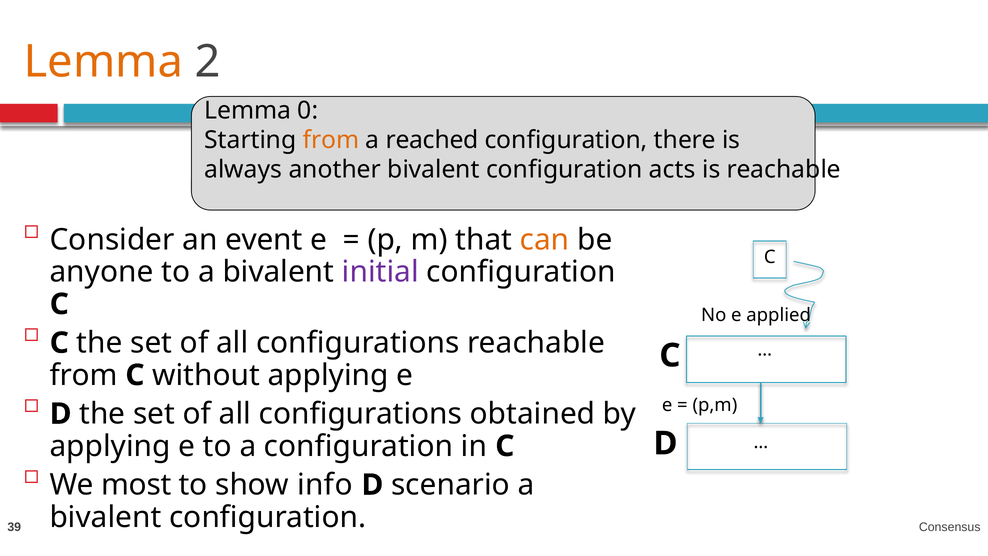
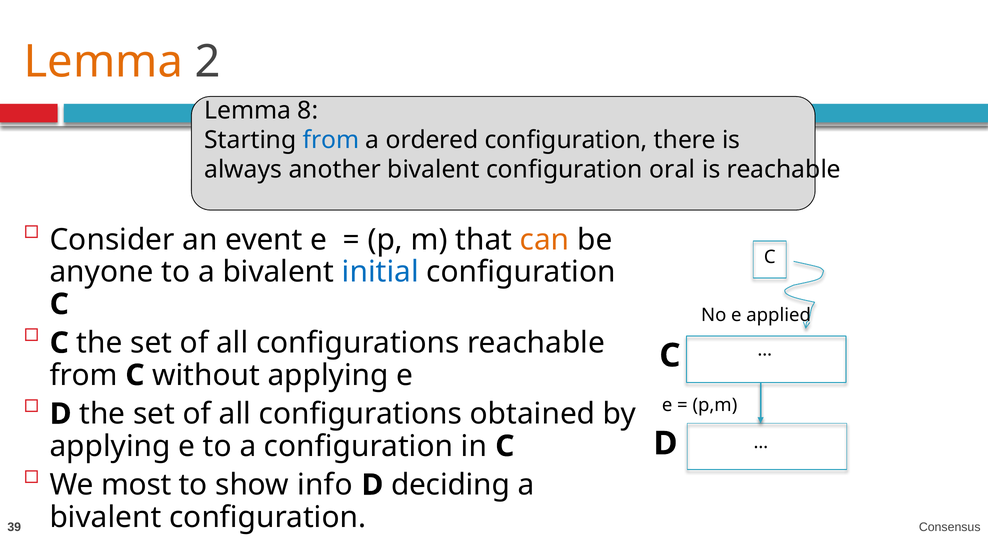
0: 0 -> 8
from at (331, 140) colour: orange -> blue
reached: reached -> ordered
acts: acts -> oral
initial colour: purple -> blue
scenario: scenario -> deciding
